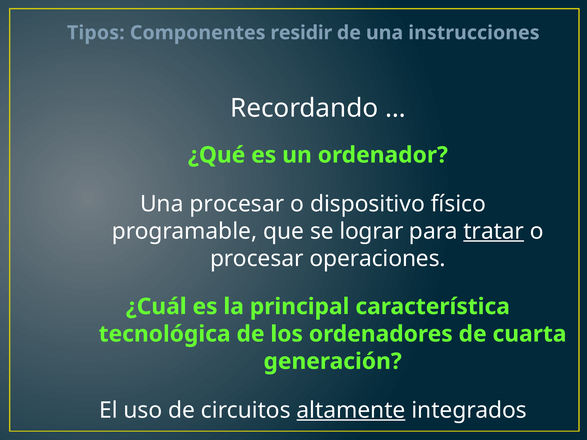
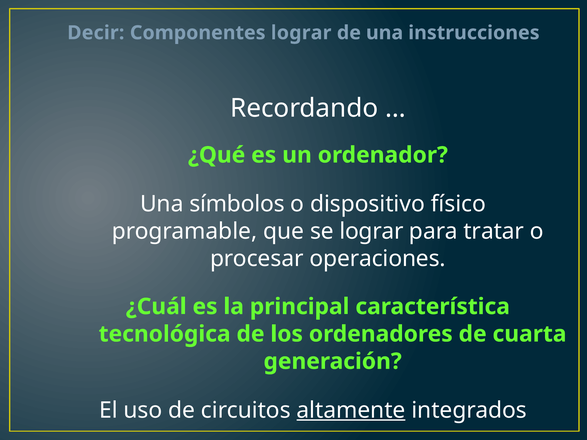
Tipos: Tipos -> Decir
Componentes residir: residir -> lograr
Una procesar: procesar -> símbolos
tratar underline: present -> none
